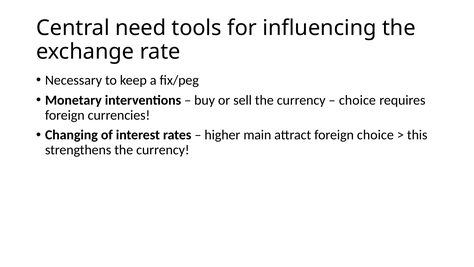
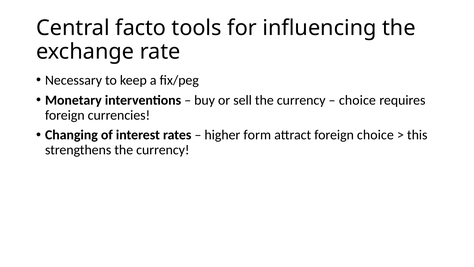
need: need -> facto
main: main -> form
